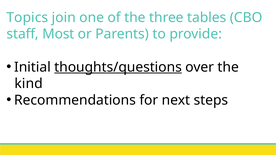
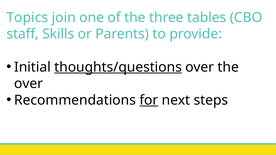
Most: Most -> Skills
kind at (29, 84): kind -> over
for underline: none -> present
